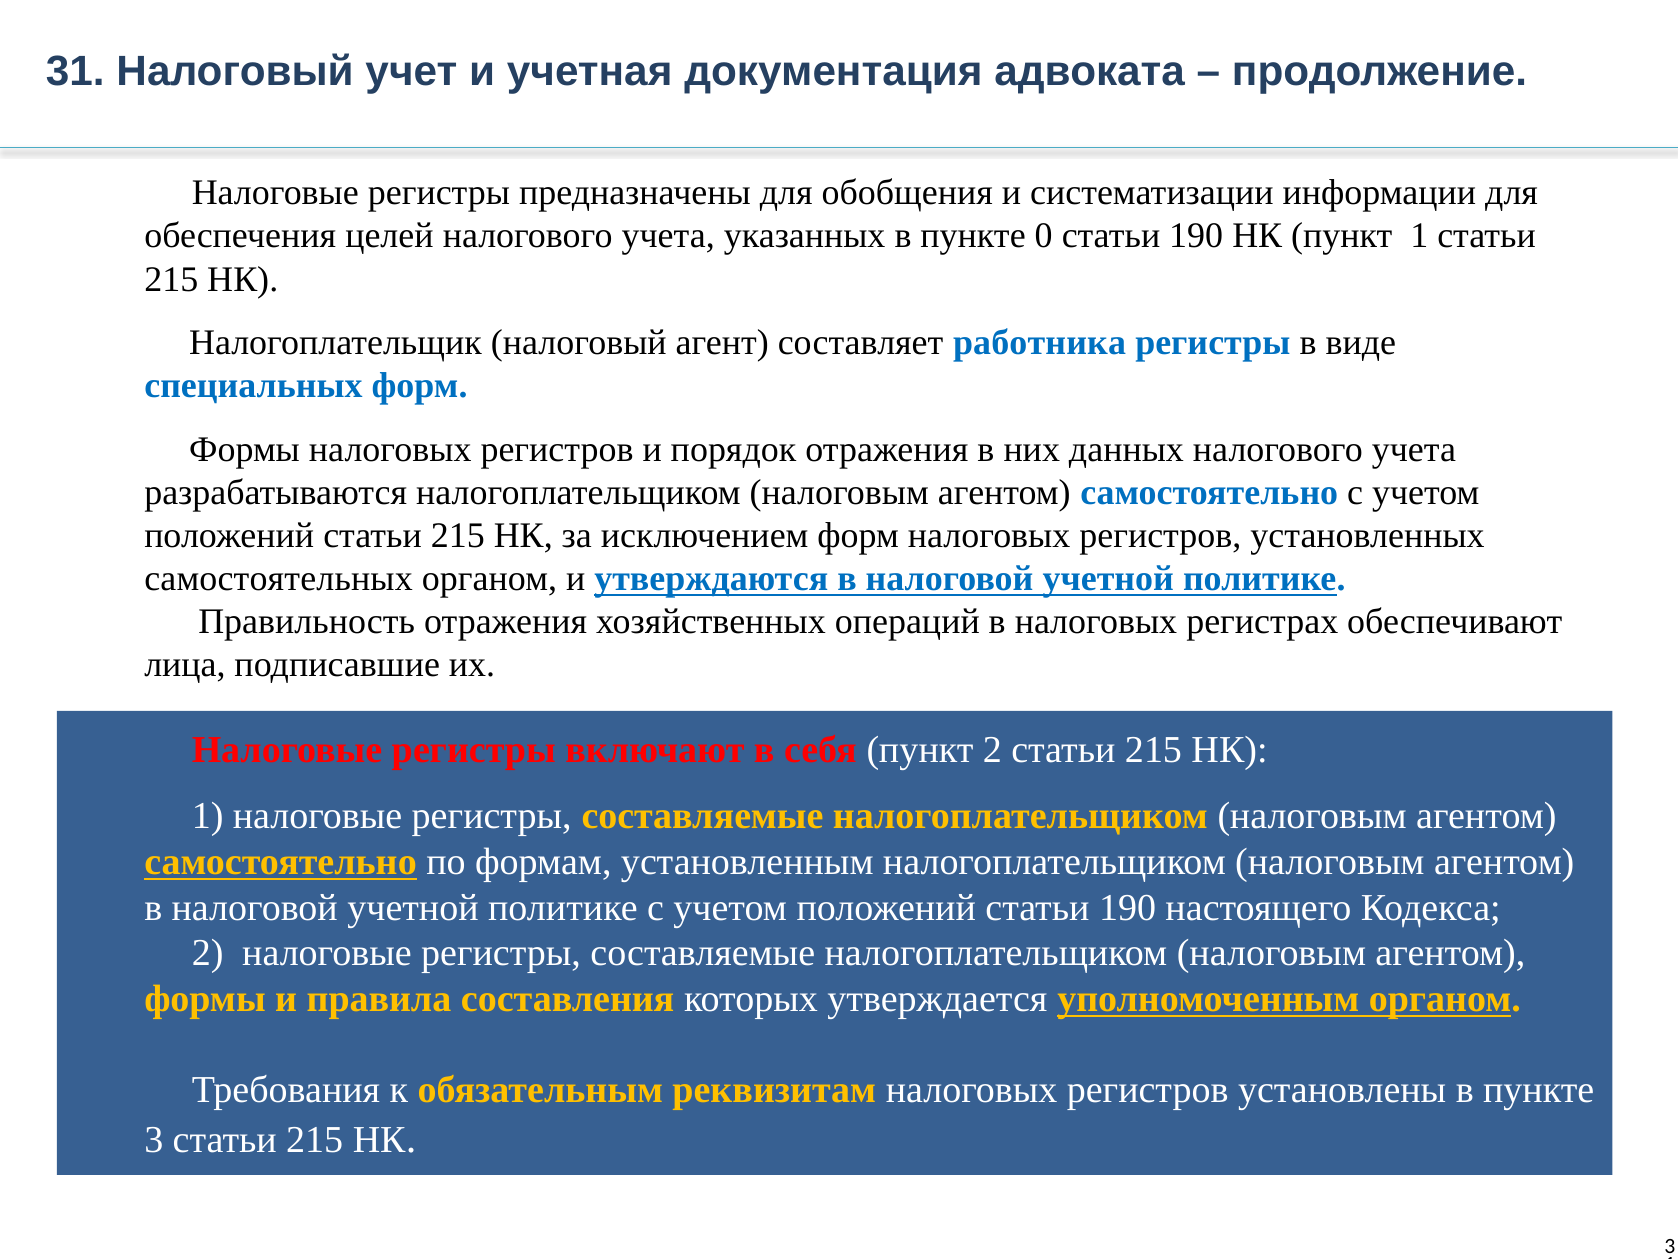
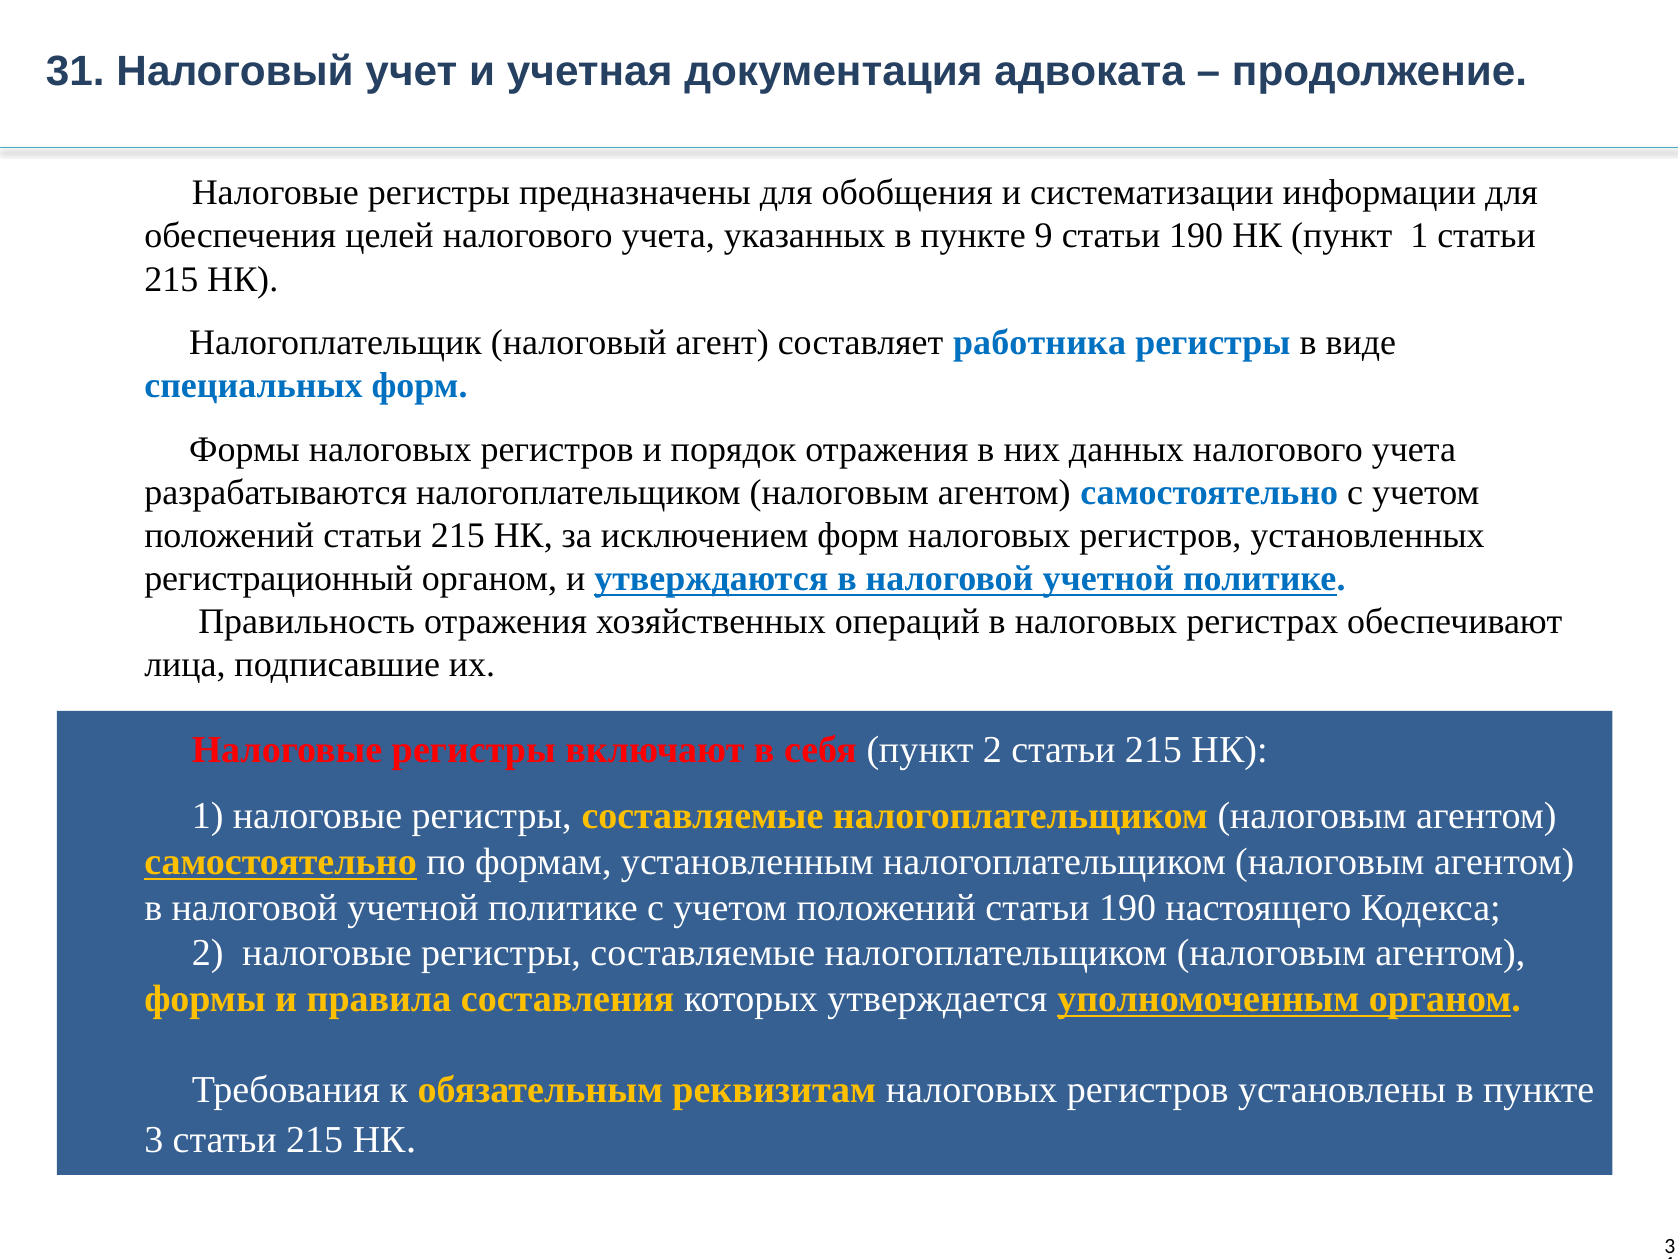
0: 0 -> 9
самостоятельных: самостоятельных -> регистрационный
